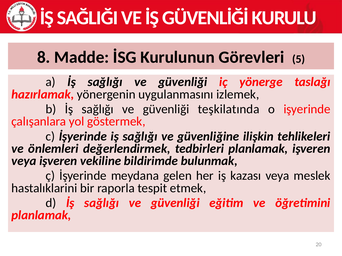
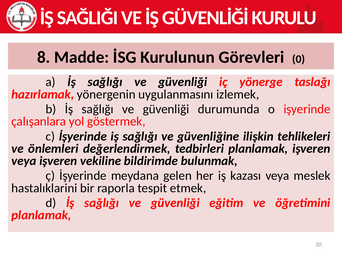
5: 5 -> 0
teşkilatında: teşkilatında -> durumunda
